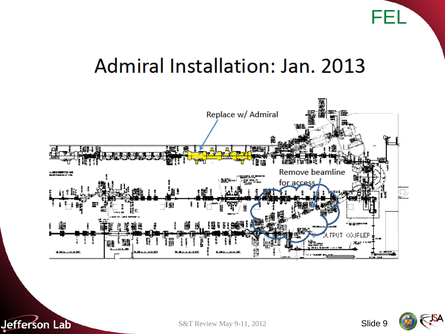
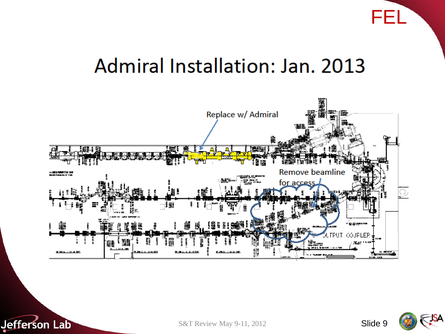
FEL colour: green -> red
